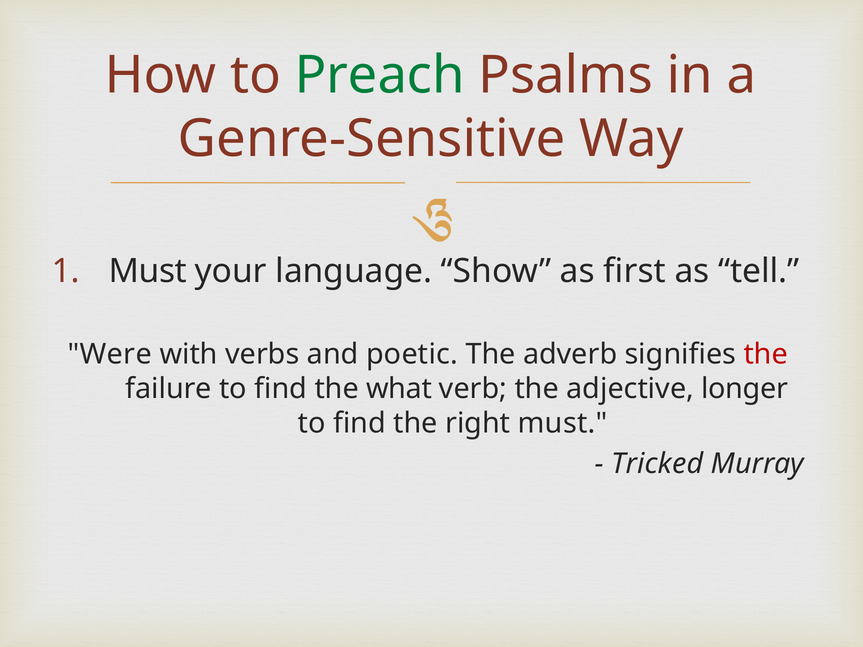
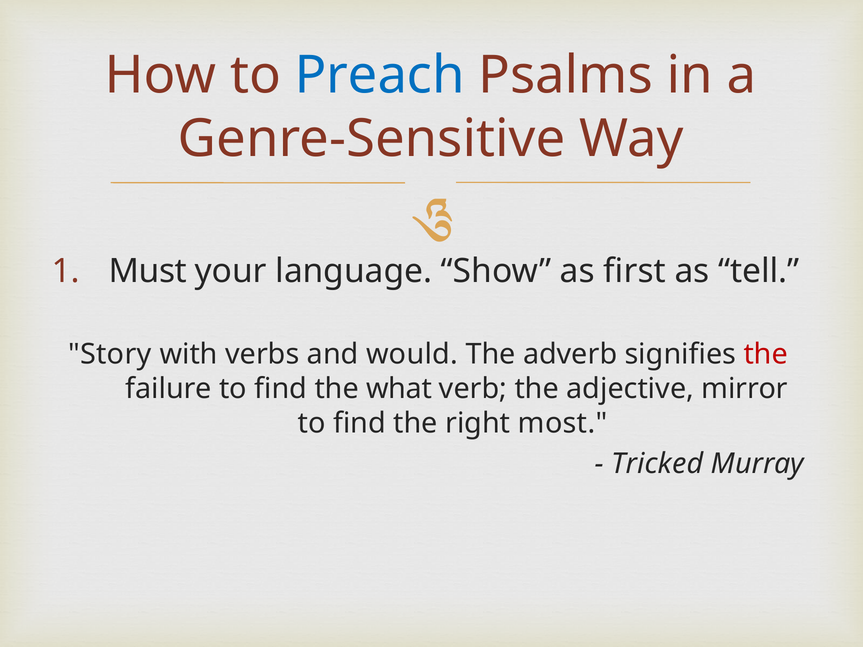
Preach colour: green -> blue
Were: Were -> Story
poetic: poetic -> would
longer: longer -> mirror
right must: must -> most
